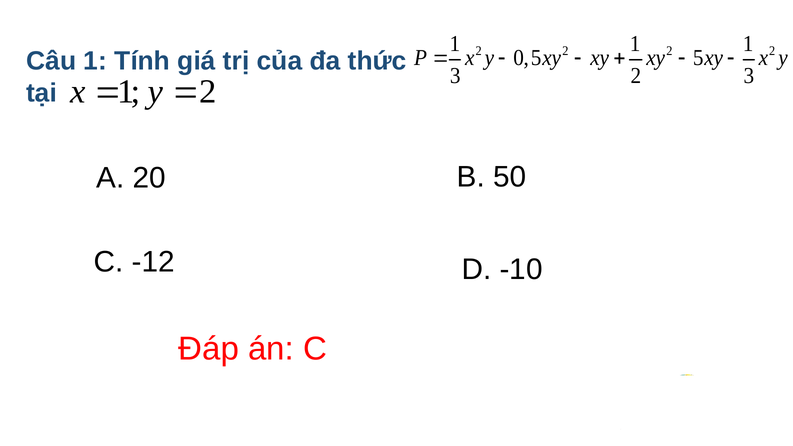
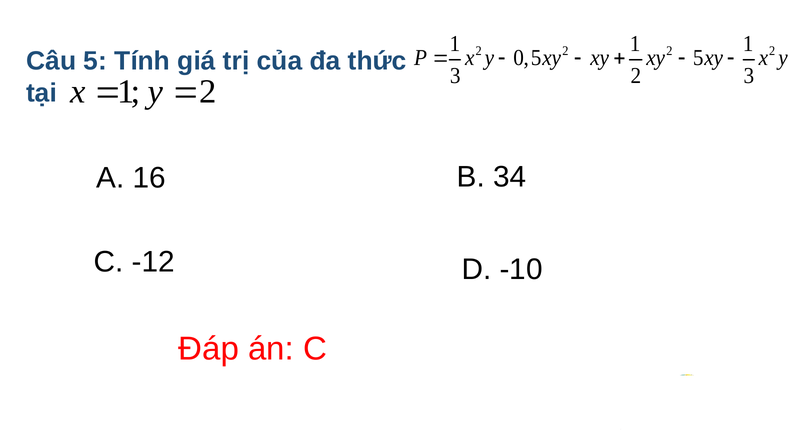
Câu 1: 1 -> 5
50: 50 -> 34
20: 20 -> 16
